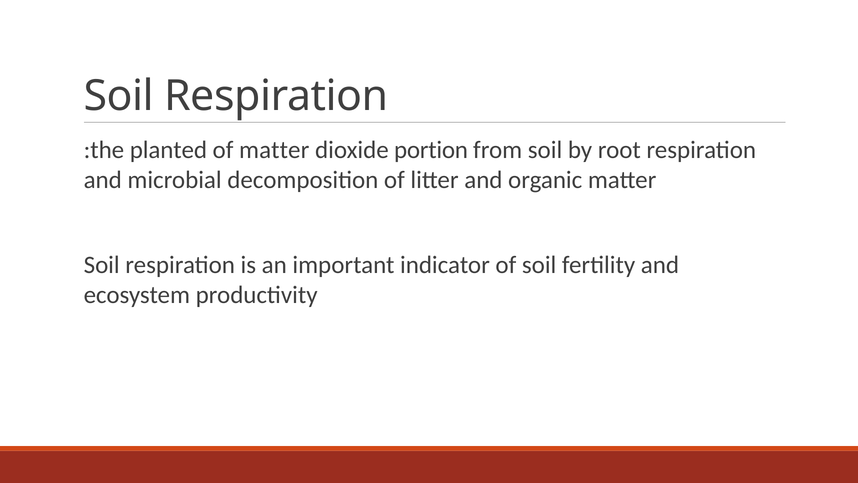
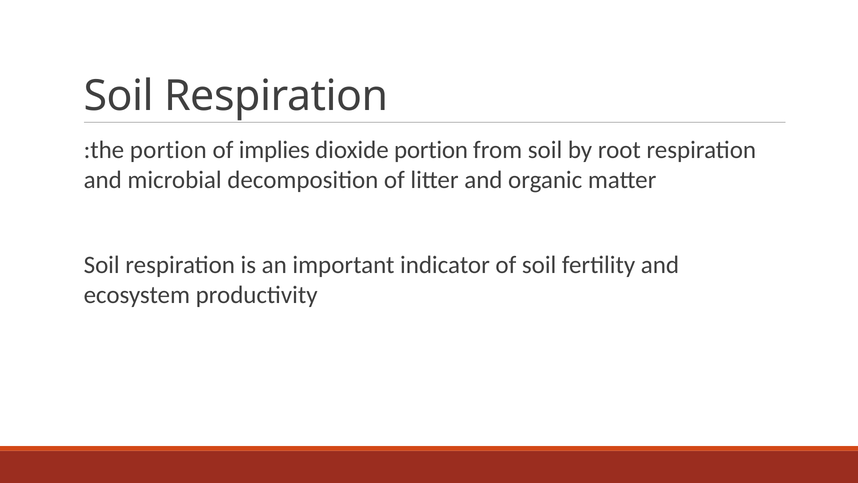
:the planted: planted -> portion
of matter: matter -> implies
